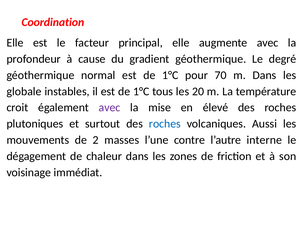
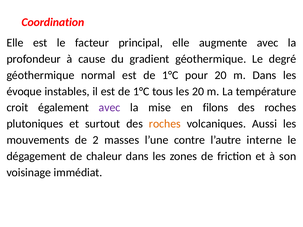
pour 70: 70 -> 20
globale: globale -> évoque
élevé: élevé -> filons
roches at (165, 124) colour: blue -> orange
